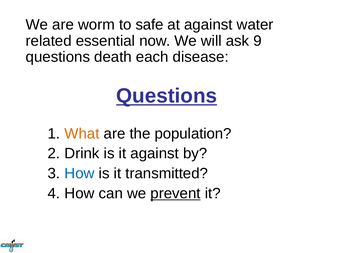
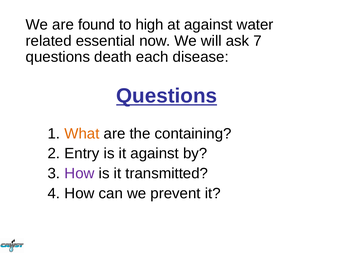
worm: worm -> found
safe: safe -> high
9: 9 -> 7
population: population -> containing
Drink: Drink -> Entry
How at (79, 174) colour: blue -> purple
prevent underline: present -> none
